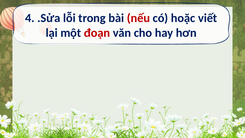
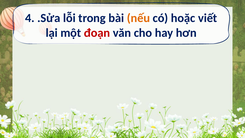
nếu colour: red -> orange
